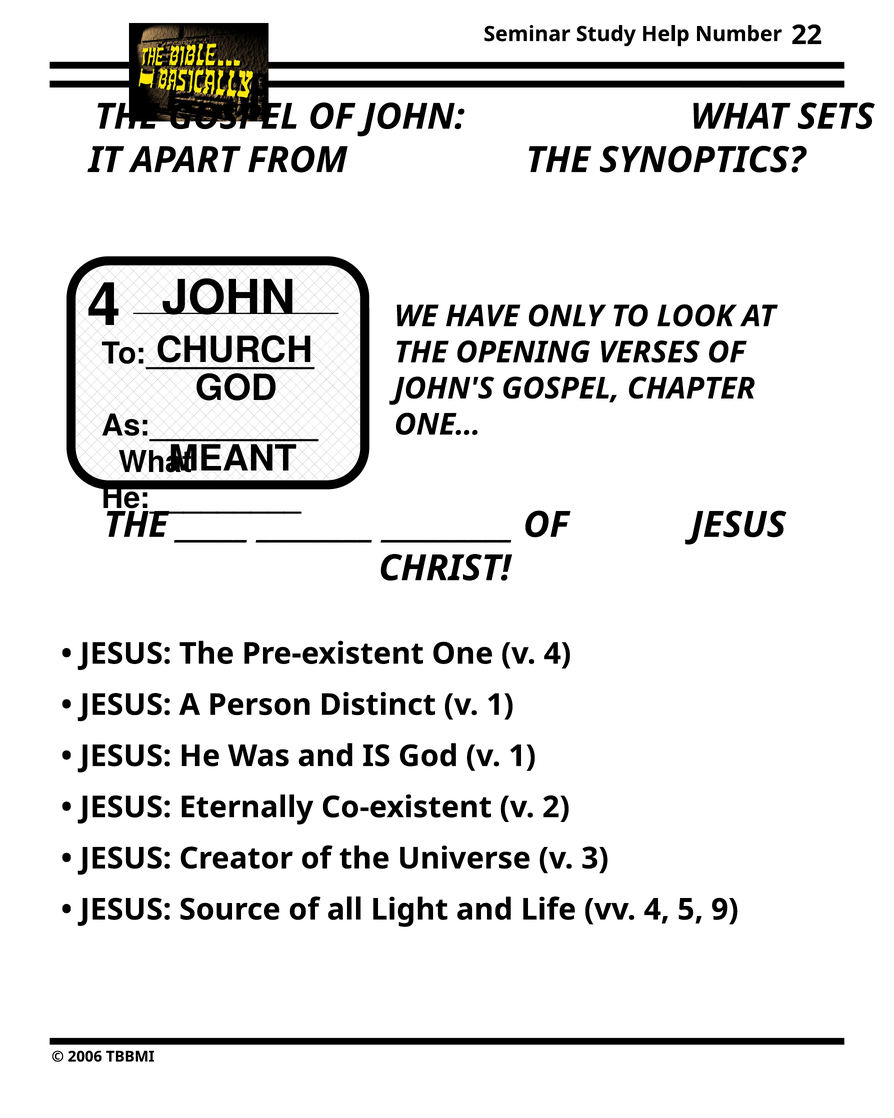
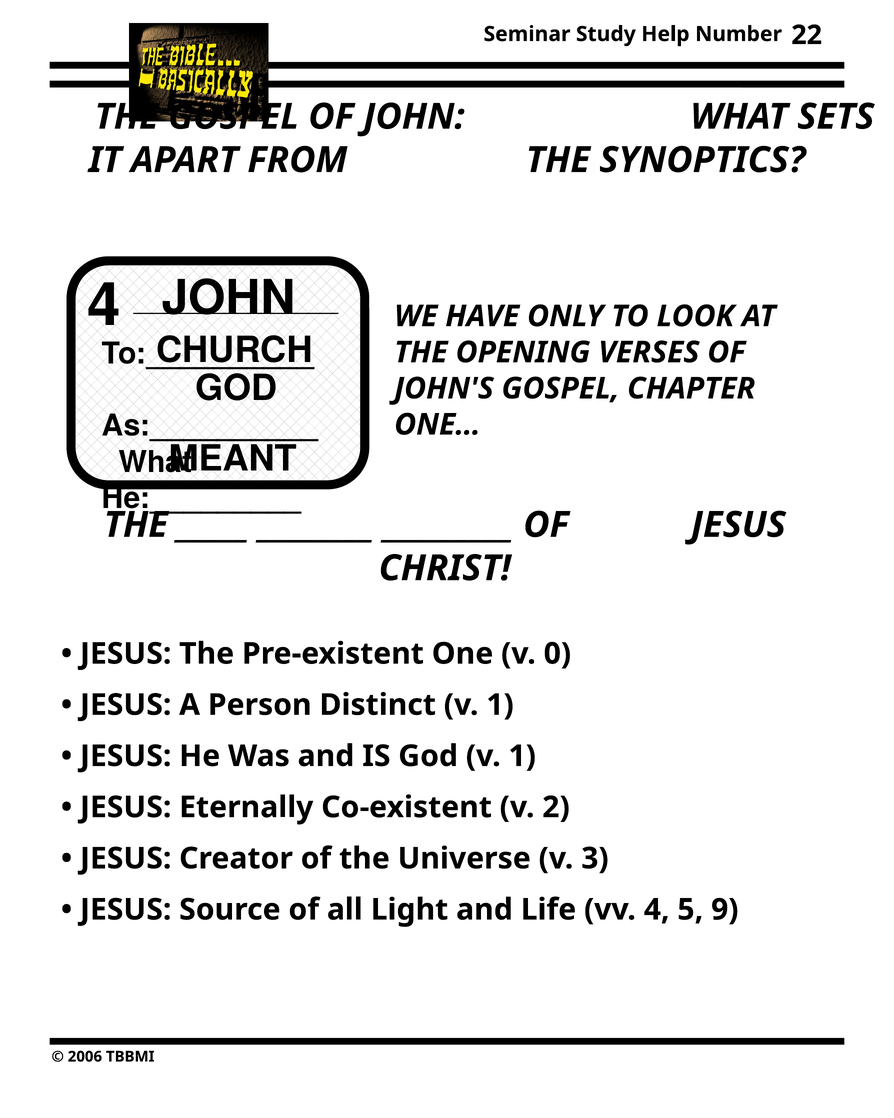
v 4: 4 -> 0
